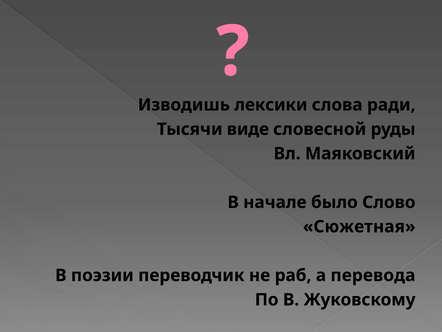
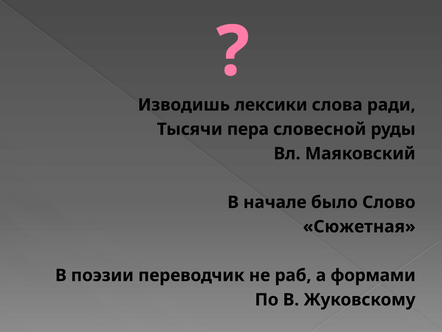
виде: виде -> пера
перевода: перевода -> формами
